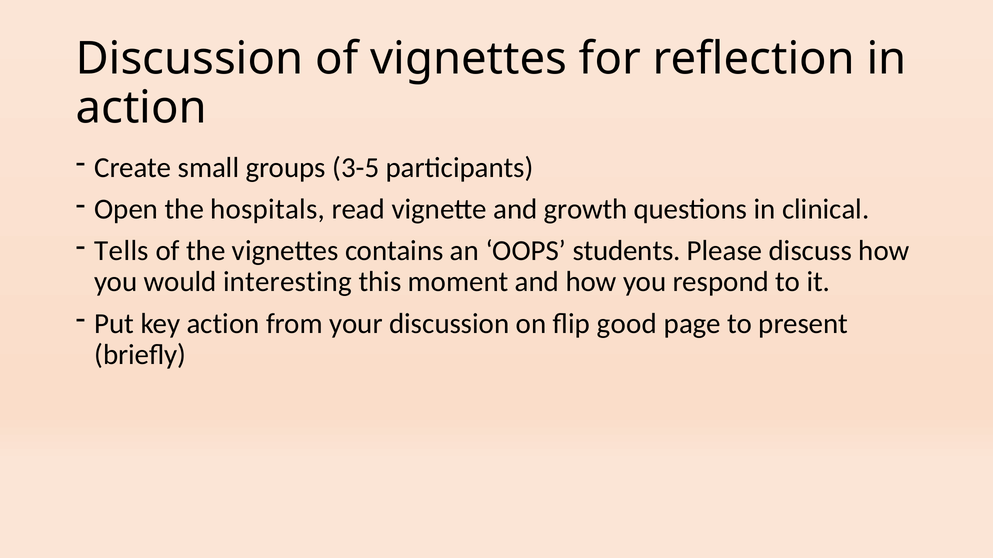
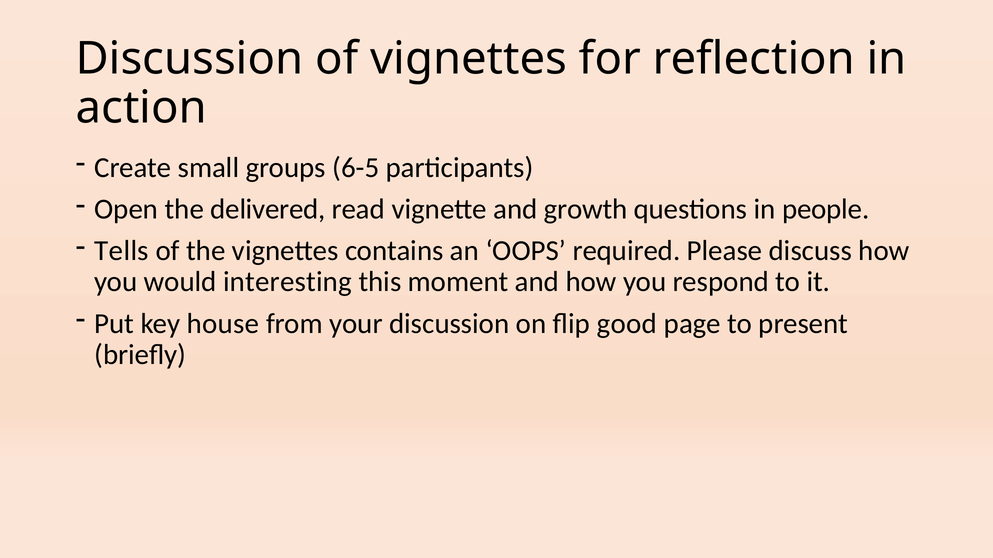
3-5: 3-5 -> 6-5
hospitals: hospitals -> delivered
clinical: clinical -> people
students: students -> required
key action: action -> house
